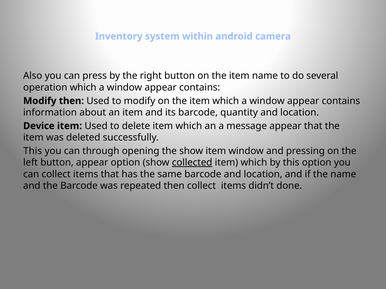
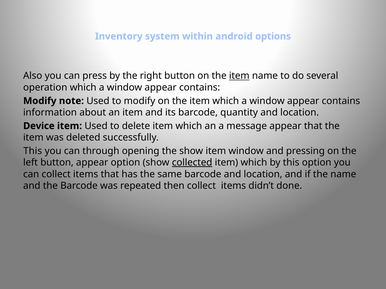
camera: camera -> options
item at (239, 76) underline: none -> present
Modify then: then -> note
